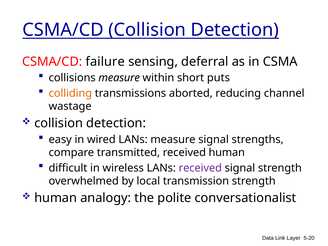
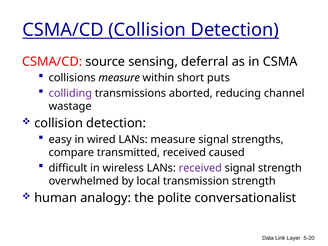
failure: failure -> source
colliding colour: orange -> purple
received human: human -> caused
